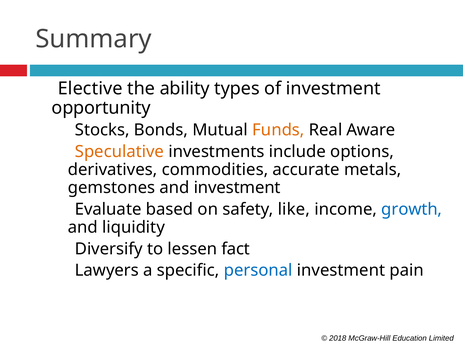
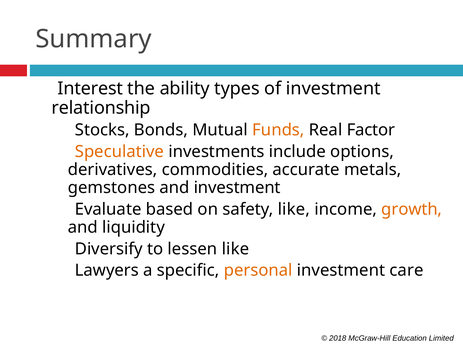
Elective: Elective -> Interest
opportunity: opportunity -> relationship
Aware: Aware -> Factor
growth colour: blue -> orange
lessen fact: fact -> like
personal colour: blue -> orange
pain: pain -> care
